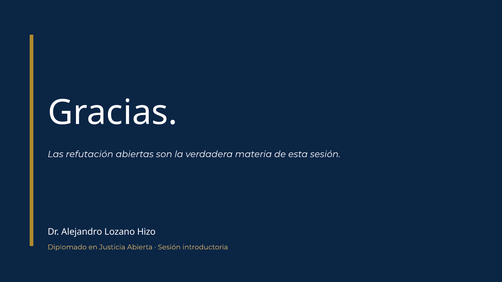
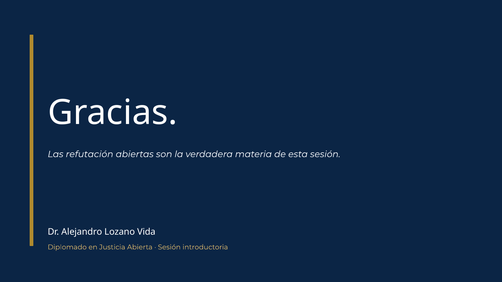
Hizo: Hizo -> Vida
